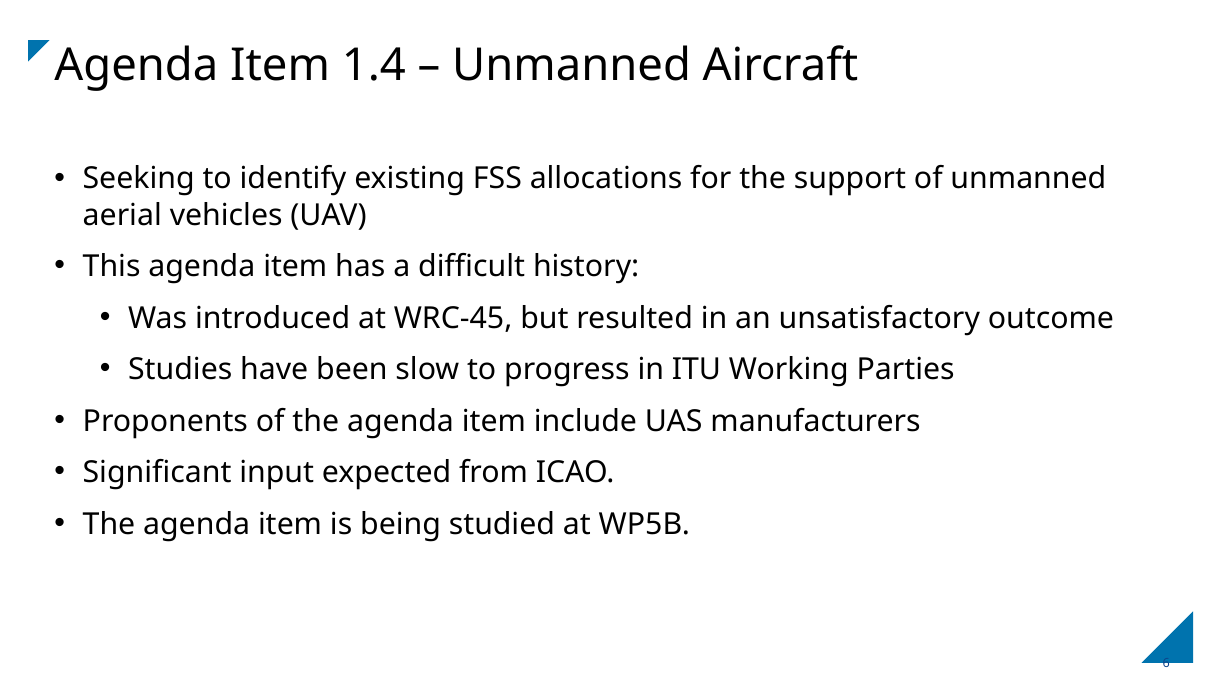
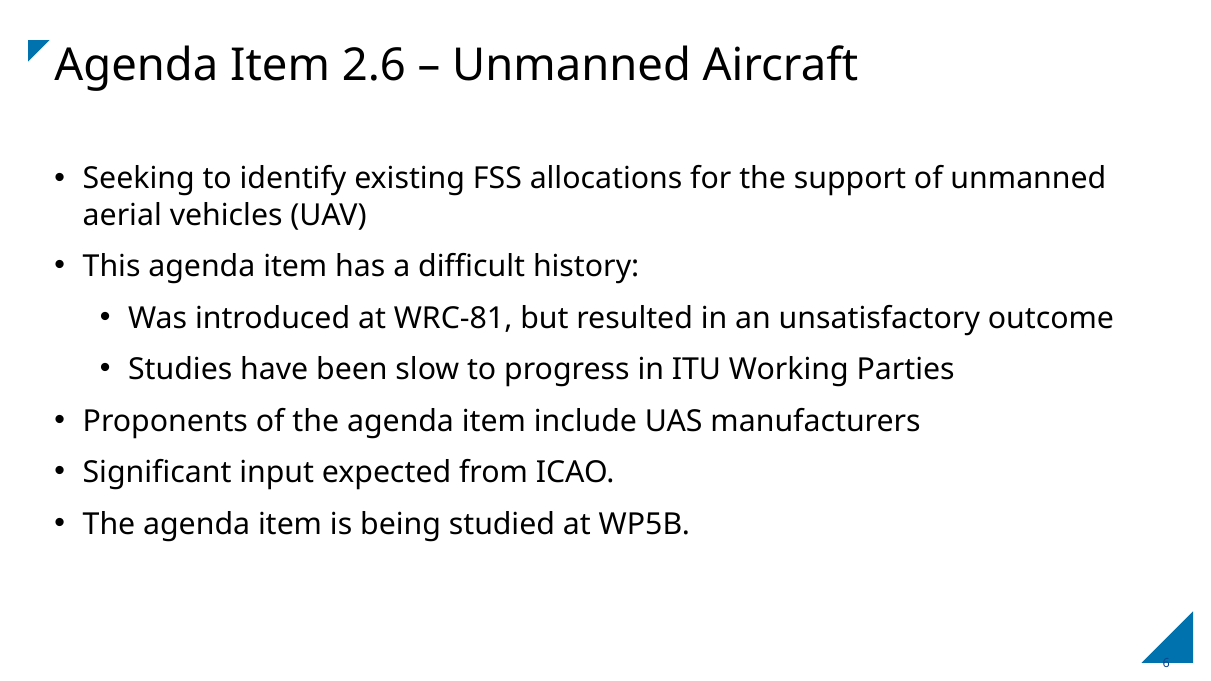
1.4: 1.4 -> 2.6
WRC-45: WRC-45 -> WRC-81
